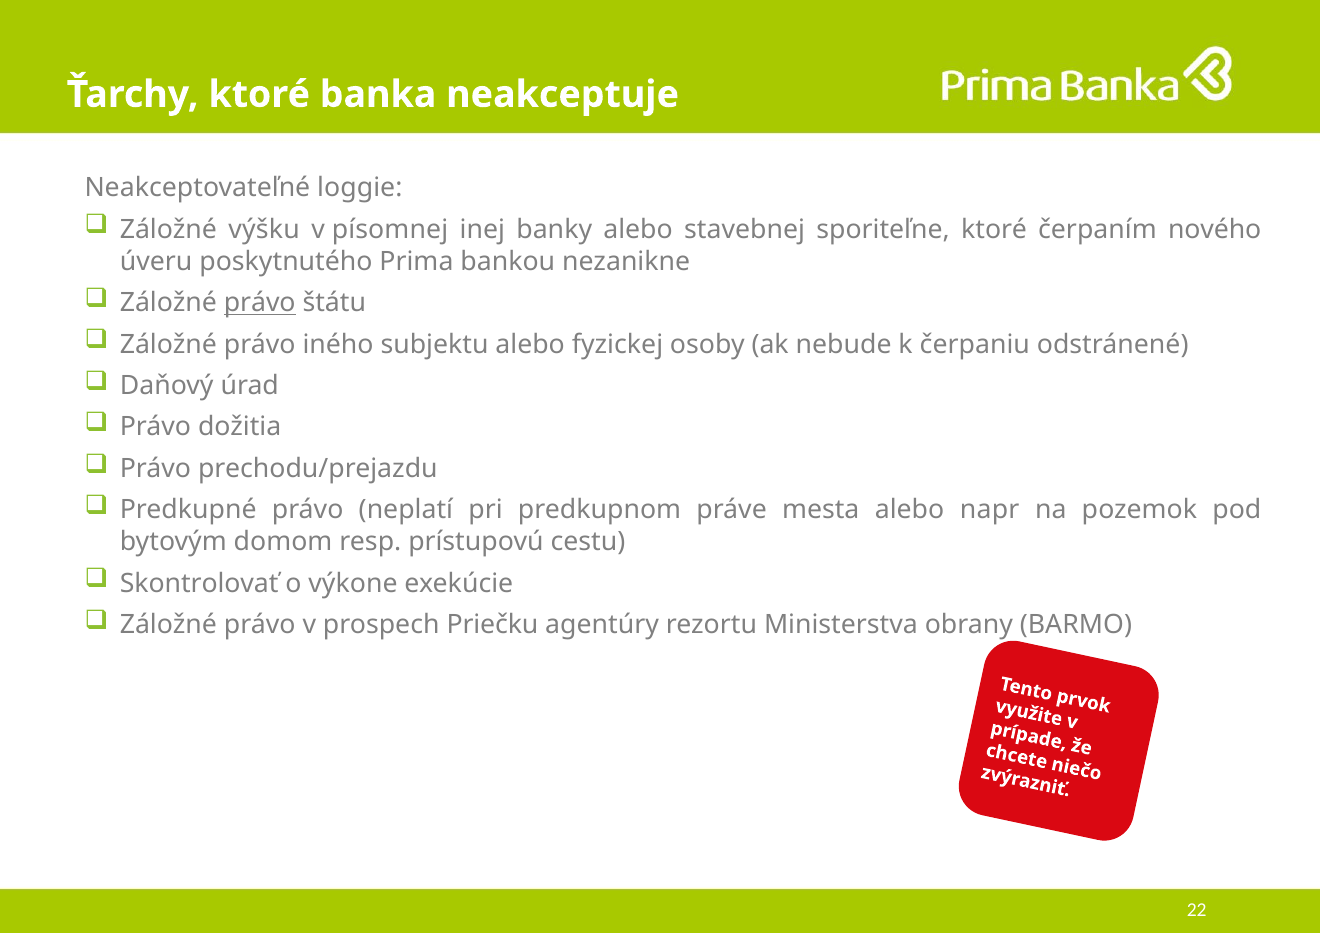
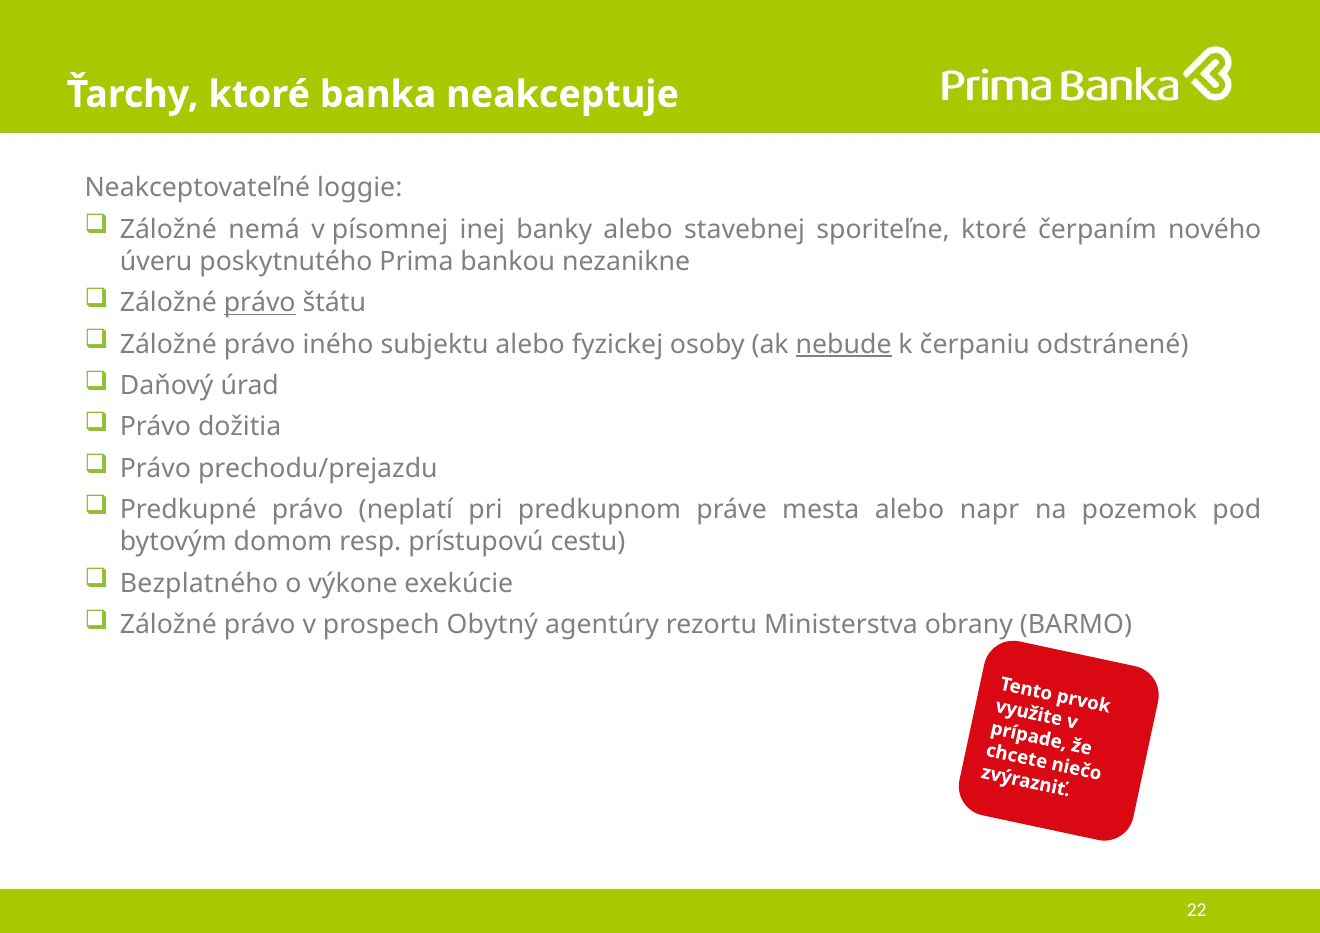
výšku: výšku -> nemá
nebude underline: none -> present
Skontrolovať: Skontrolovať -> Bezplatného
Priečku: Priečku -> Obytný
